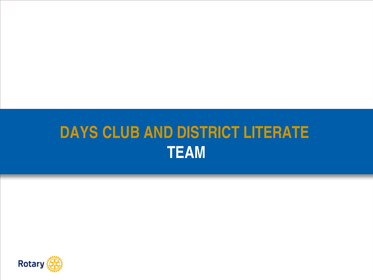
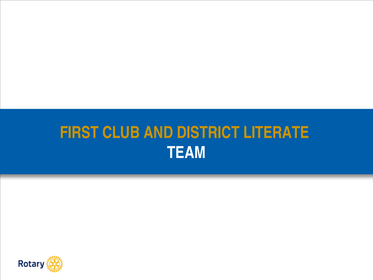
DAYS: DAYS -> FIRST
